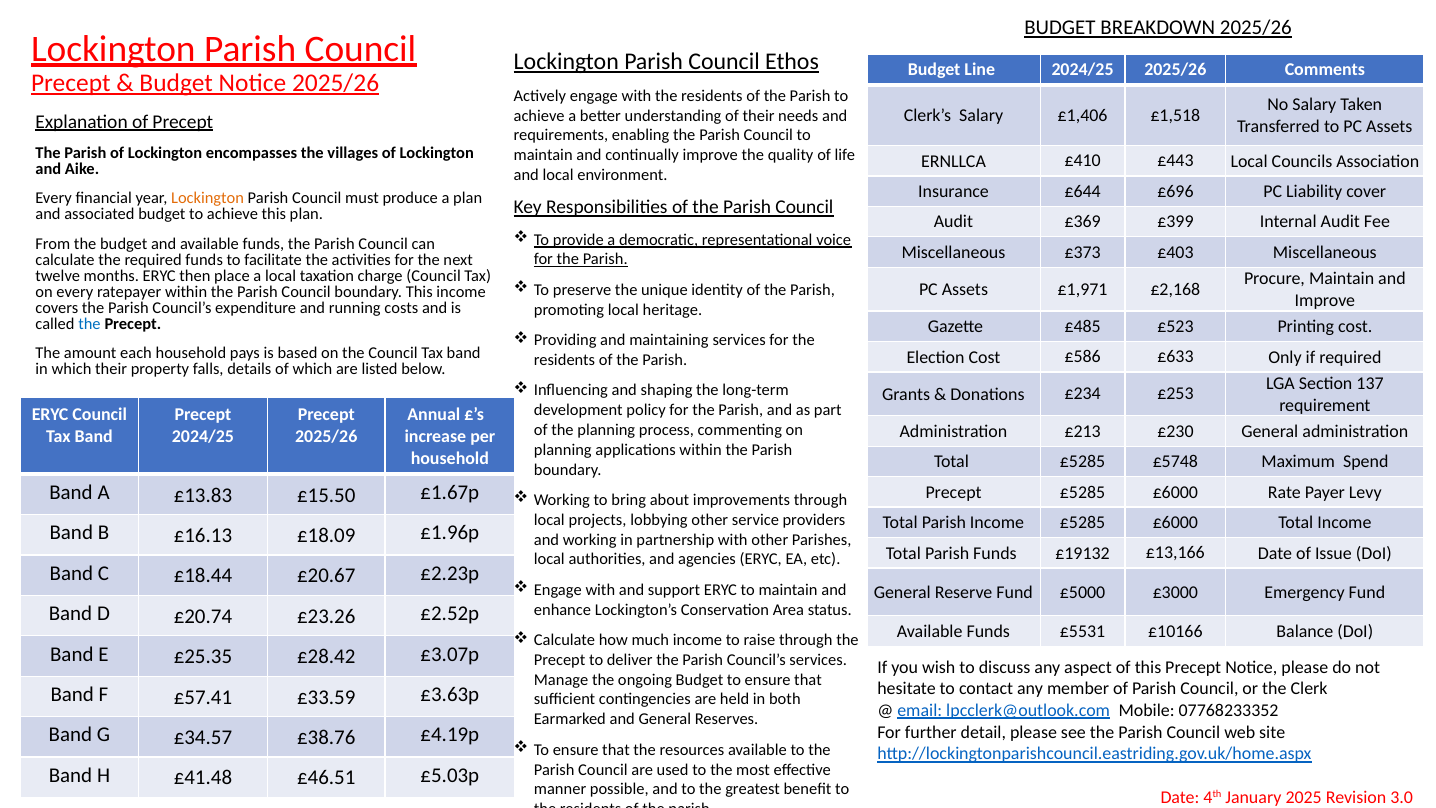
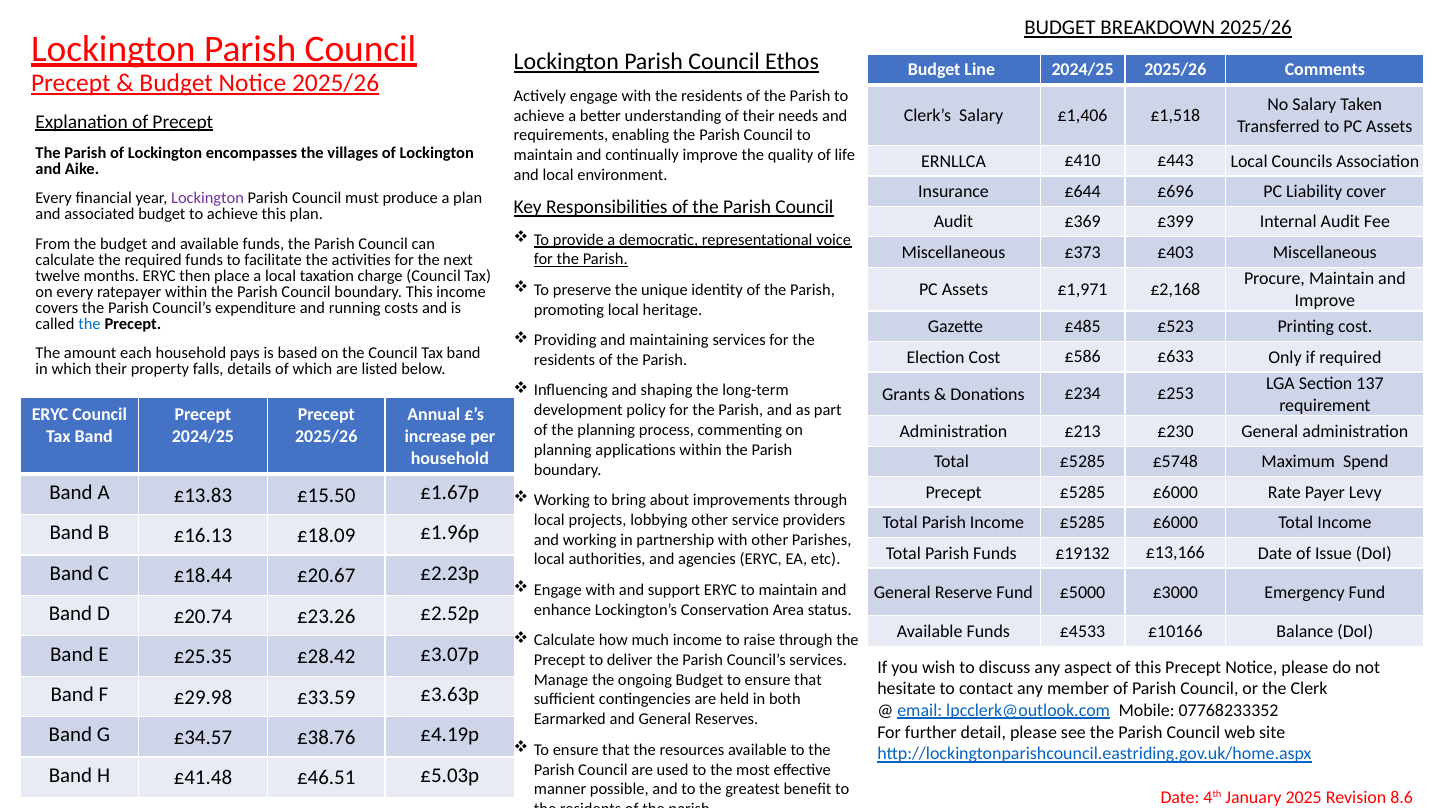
Lockington at (208, 198) colour: orange -> purple
£5531: £5531 -> £4533
£57.41: £57.41 -> £29.98
3.0: 3.0 -> 8.6
